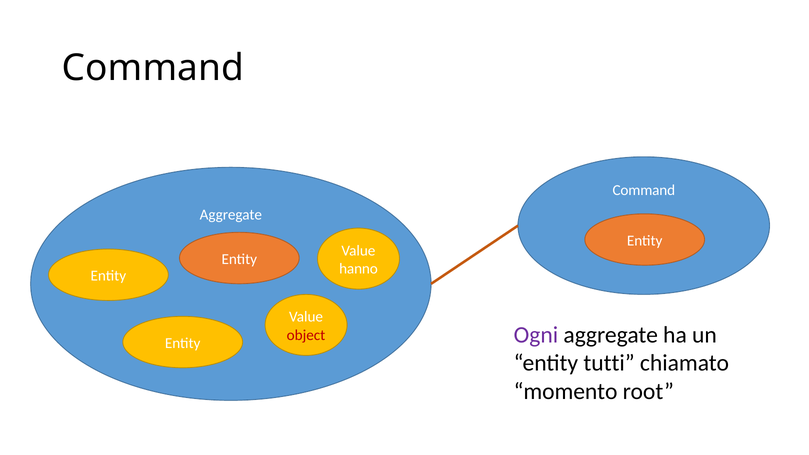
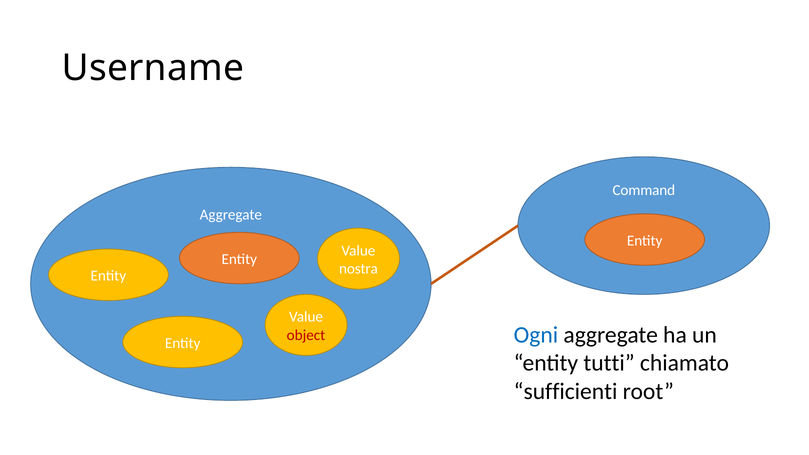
Command at (153, 68): Command -> Username
hanno: hanno -> nostra
Ogni colour: purple -> blue
momento: momento -> sufficienti
